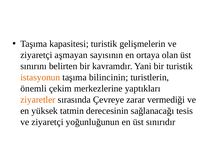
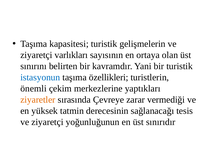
aşmayan: aşmayan -> varlıkları
istasyonun colour: orange -> blue
bilincinin: bilincinin -> özellikleri
